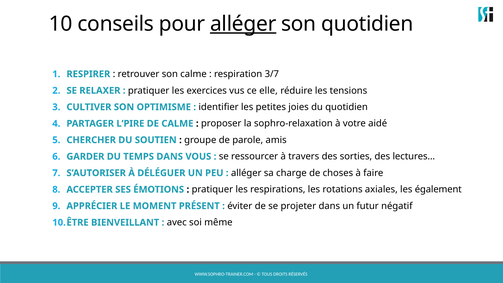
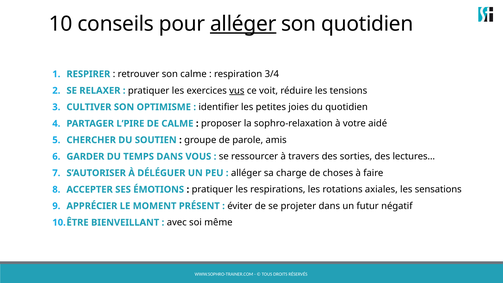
3/7: 3/7 -> 3/4
vus underline: none -> present
elle: elle -> voit
également: également -> sensations
